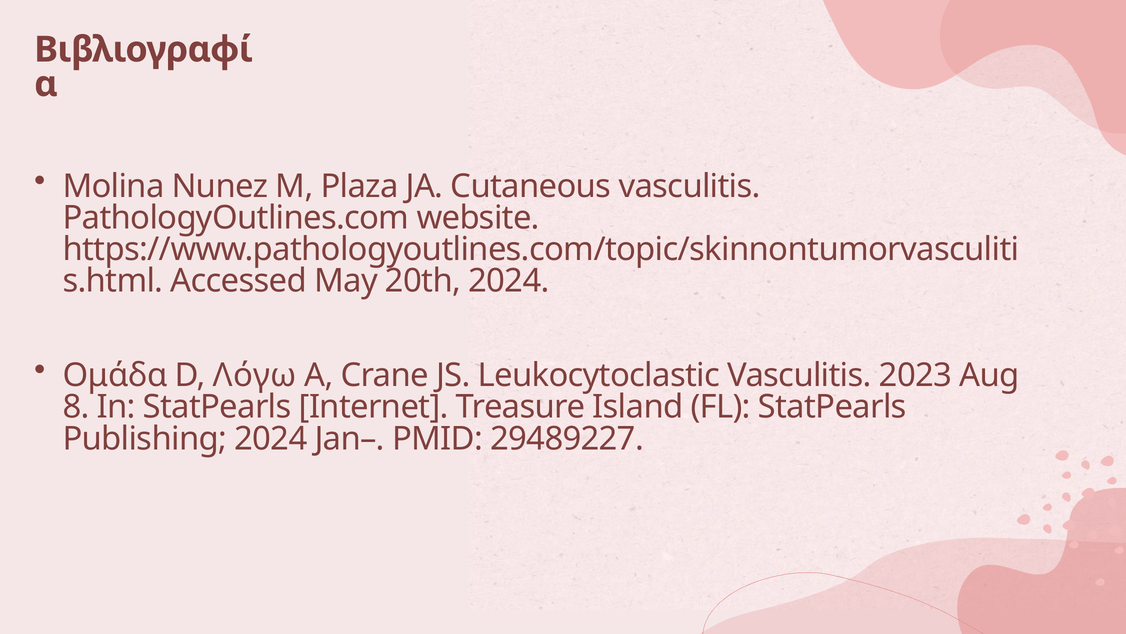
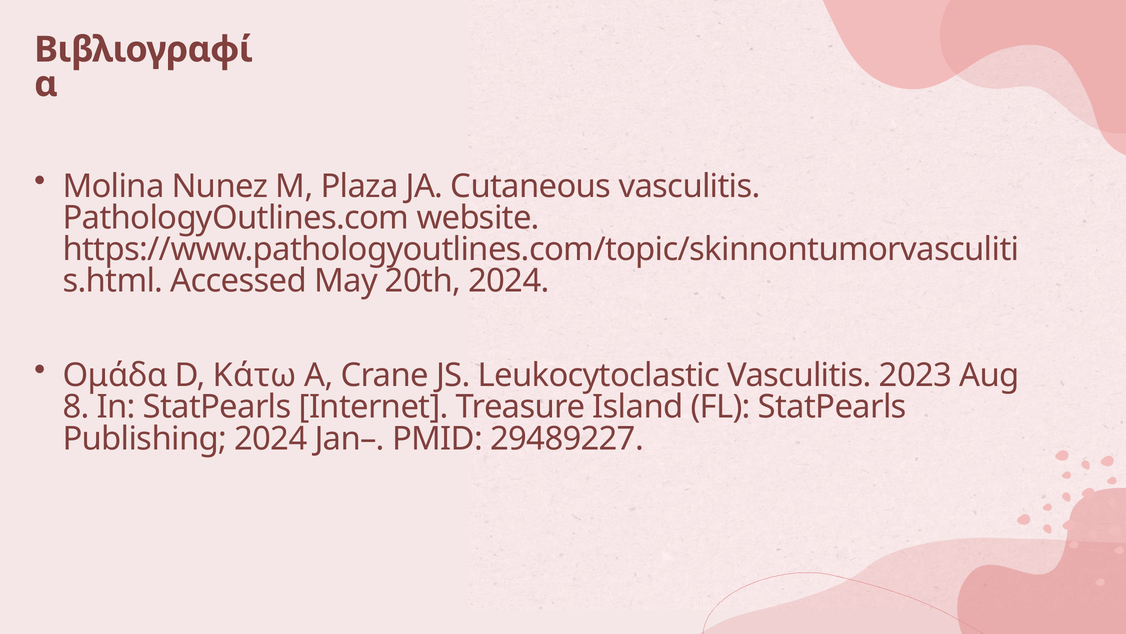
Λόγω: Λόγω -> Κάτω
